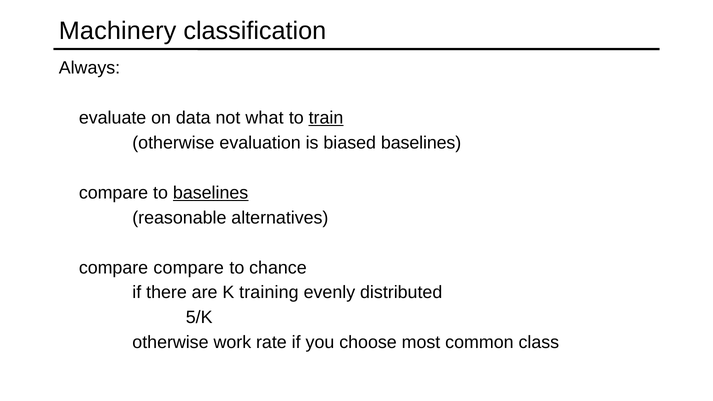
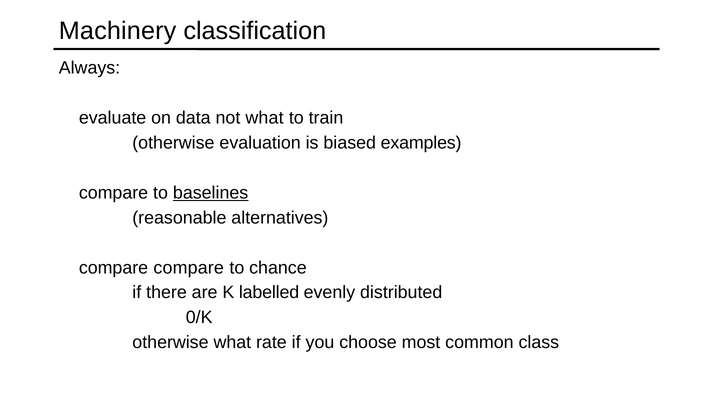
train underline: present -> none
biased baselines: baselines -> examples
training: training -> labelled
5/K: 5/K -> 0/K
otherwise work: work -> what
